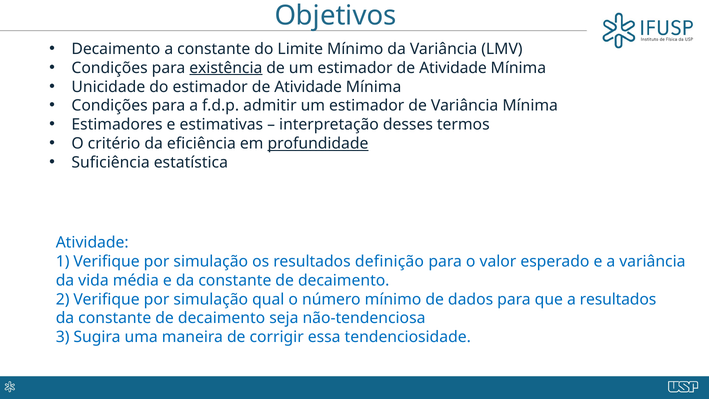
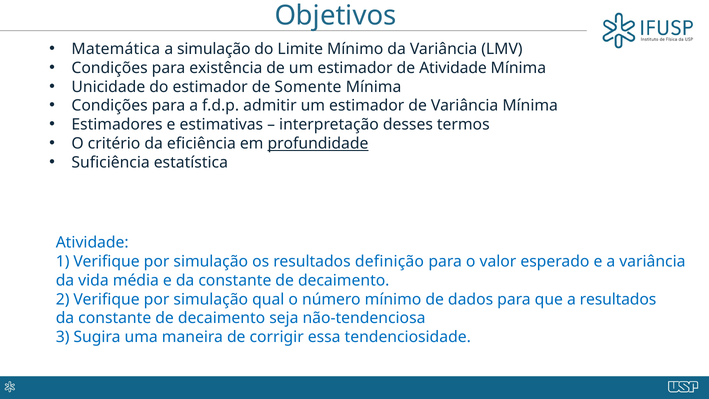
Decaimento at (116, 49): Decaimento -> Matemática
a constante: constante -> simulação
existência underline: present -> none
do estimador de Atividade: Atividade -> Somente
